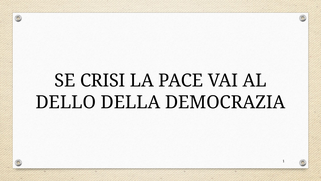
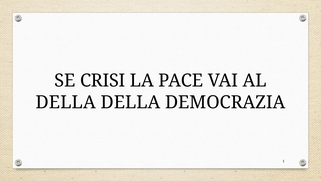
DELLO at (66, 102): DELLO -> DELLA
